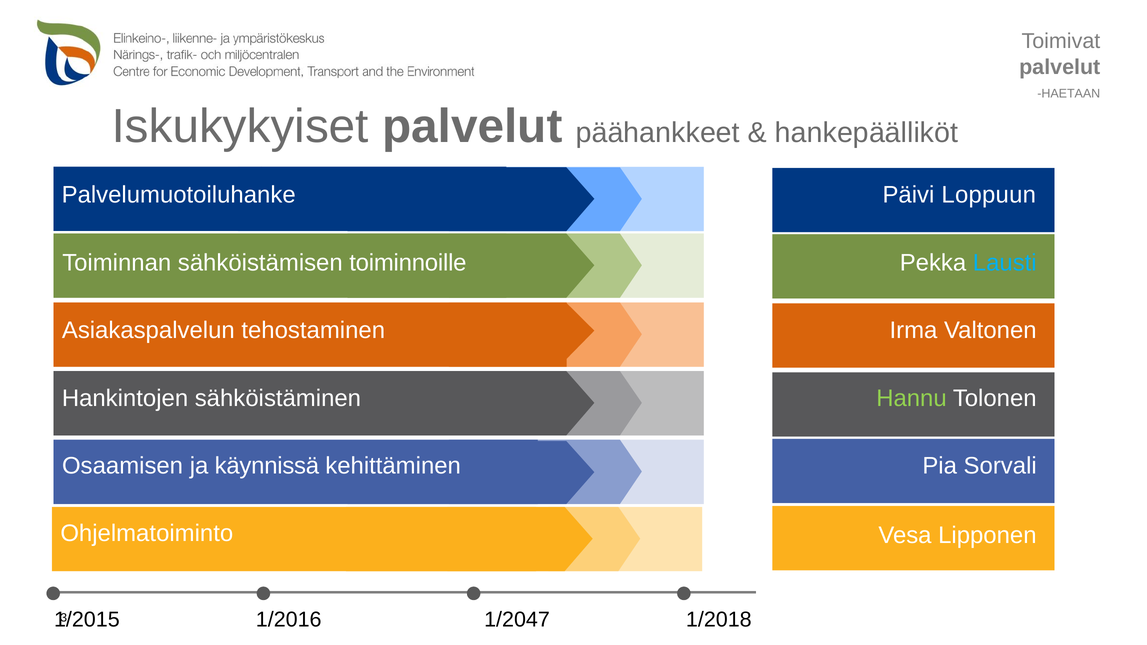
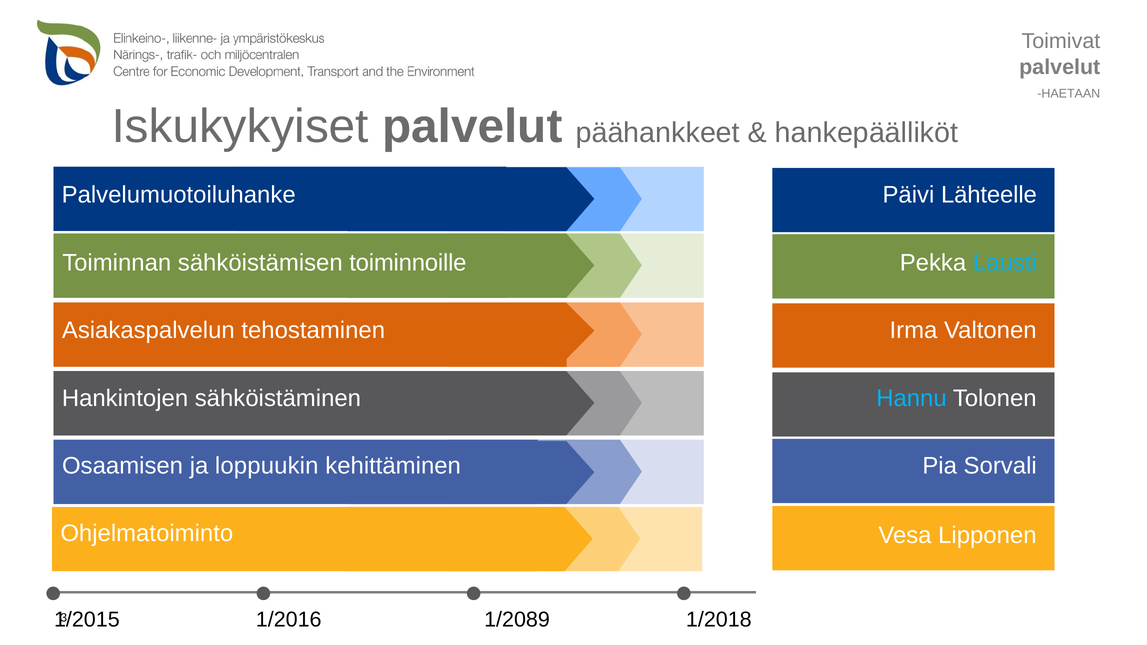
Loppuun: Loppuun -> Lähteelle
Hannu colour: light green -> light blue
käynnissä: käynnissä -> loppuukin
1/2047: 1/2047 -> 1/2089
